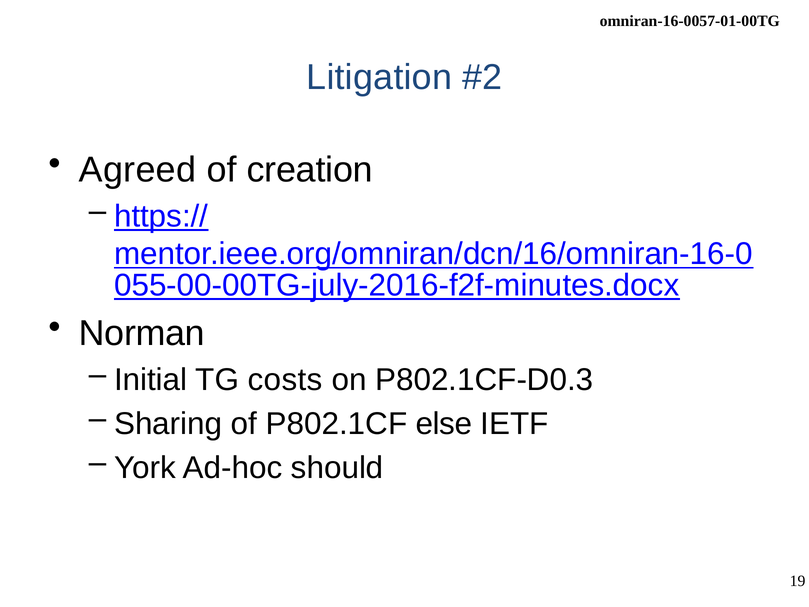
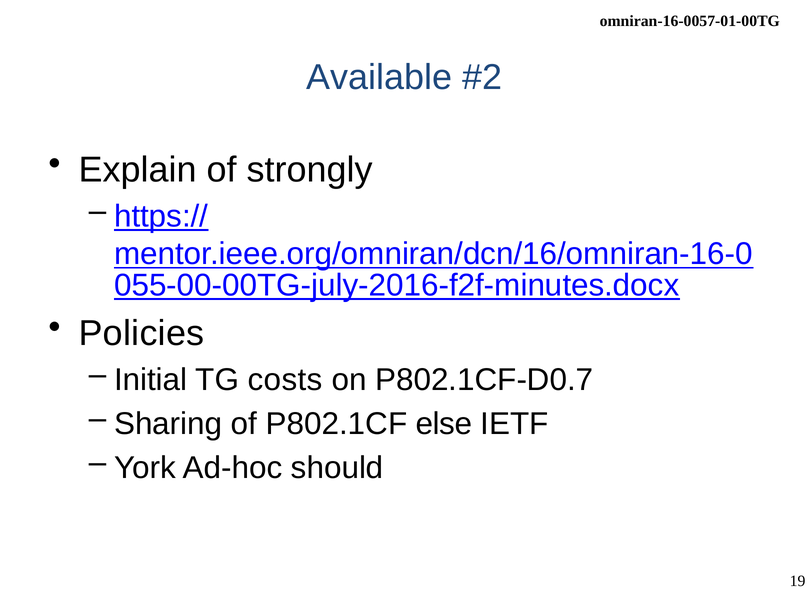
Litigation: Litigation -> Available
Agreed: Agreed -> Explain
creation: creation -> strongly
Norman: Norman -> Policies
P802.1CF-D0.3: P802.1CF-D0.3 -> P802.1CF-D0.7
